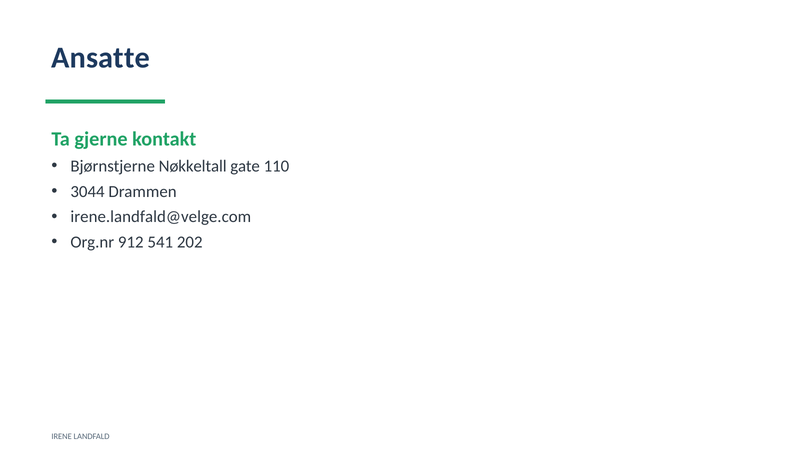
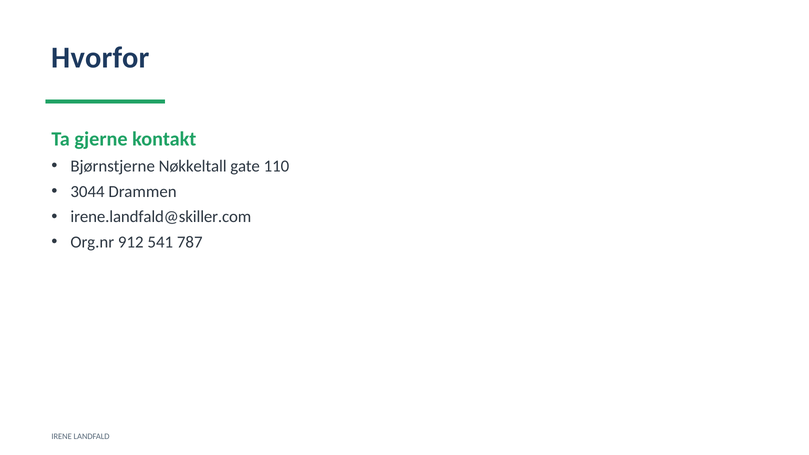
Ansatte: Ansatte -> Hvorfor
irene.landfald@velge.com: irene.landfald@velge.com -> irene.landfald@skiller.com
202: 202 -> 787
